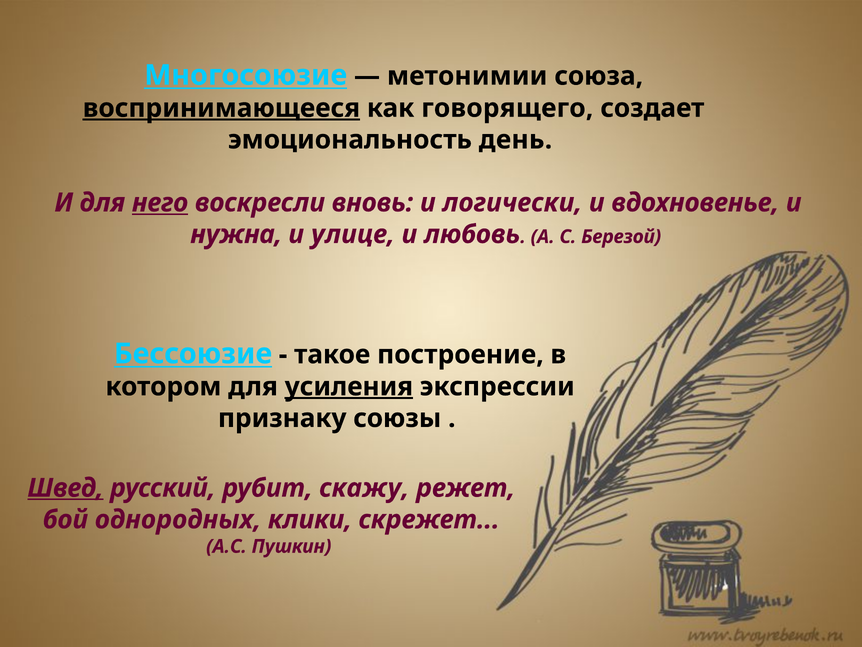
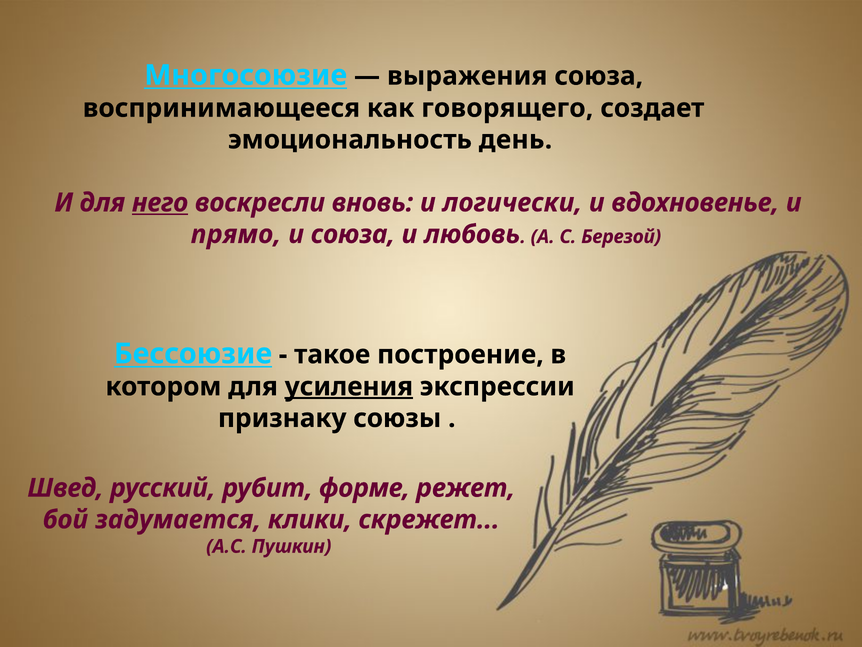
метонимии: метонимии -> выражения
воспринимающееся underline: present -> none
нужна: нужна -> прямо
и улице: улице -> союза
Швед underline: present -> none
скажу: скажу -> форме
однородных: однородных -> задумается
